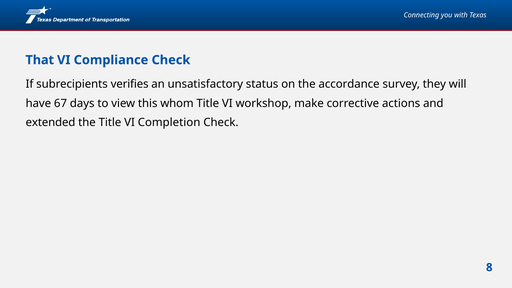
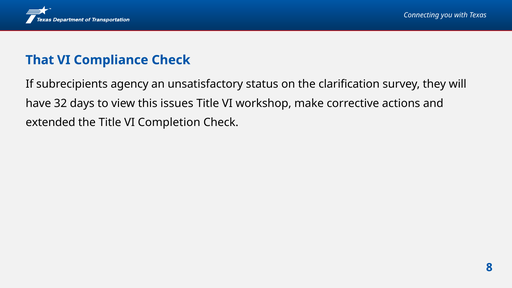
verifies: verifies -> agency
accordance: accordance -> clarification
67: 67 -> 32
whom: whom -> issues
